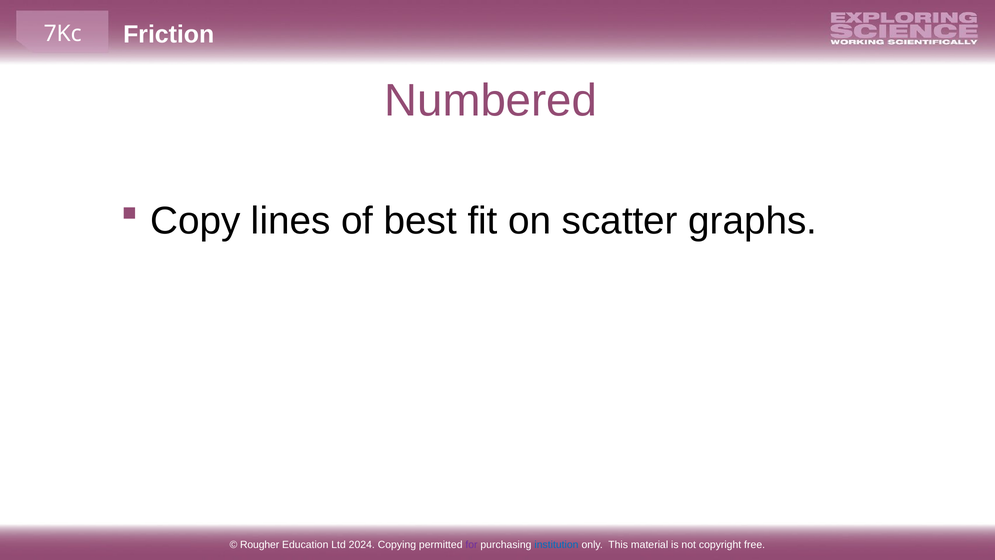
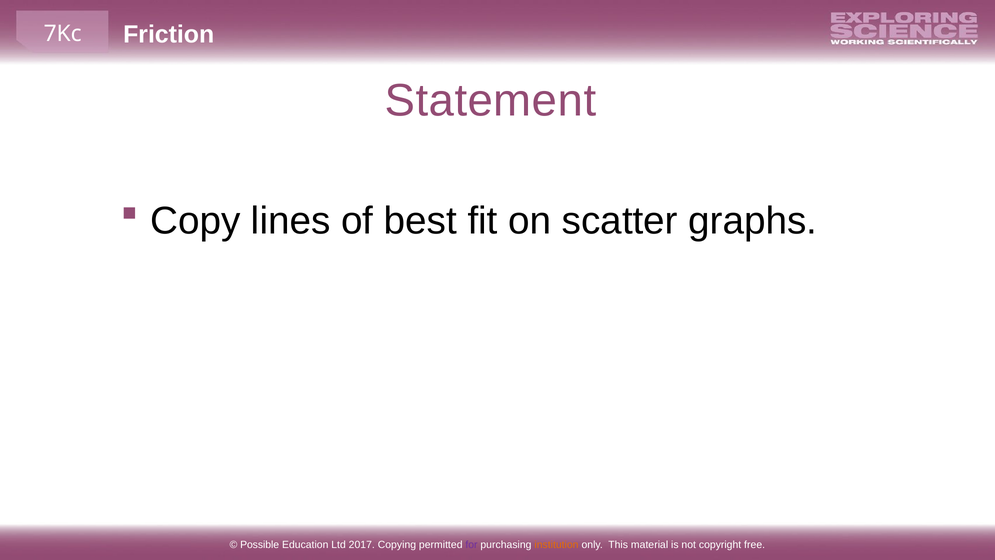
Numbered: Numbered -> Statement
Rougher: Rougher -> Possible
2024: 2024 -> 2017
institution colour: blue -> orange
